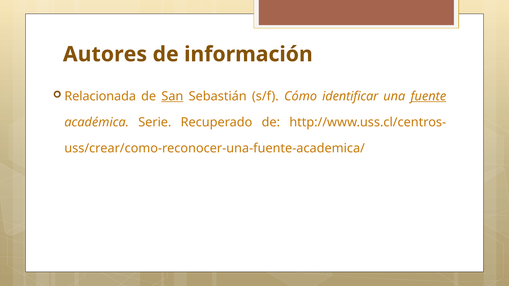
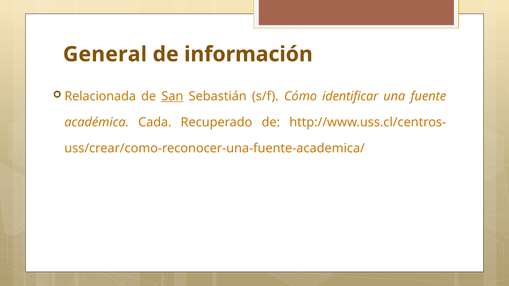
Autores: Autores -> General
fuente underline: present -> none
Serie: Serie -> Cada
